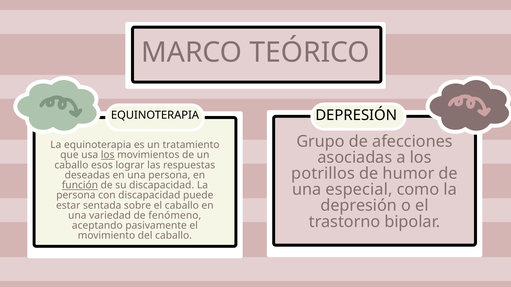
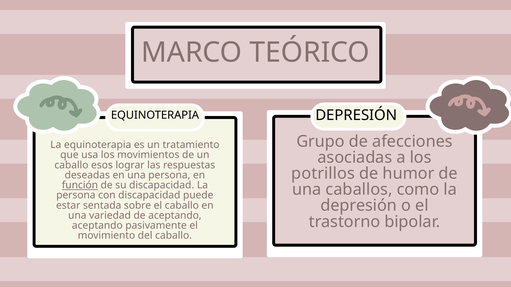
los at (108, 155) underline: present -> none
especial: especial -> caballos
de fenómeno: fenómeno -> aceptando
